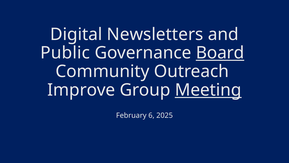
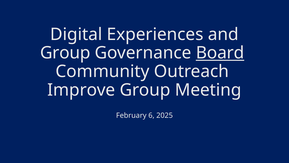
Newsletters: Newsletters -> Experiences
Public at (65, 53): Public -> Group
Meeting underline: present -> none
